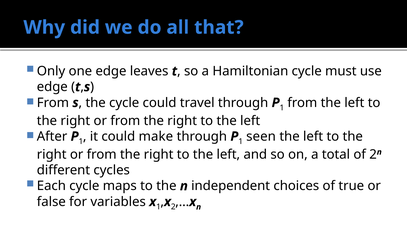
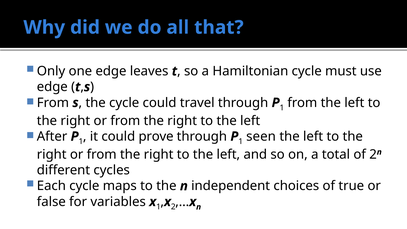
make: make -> prove
